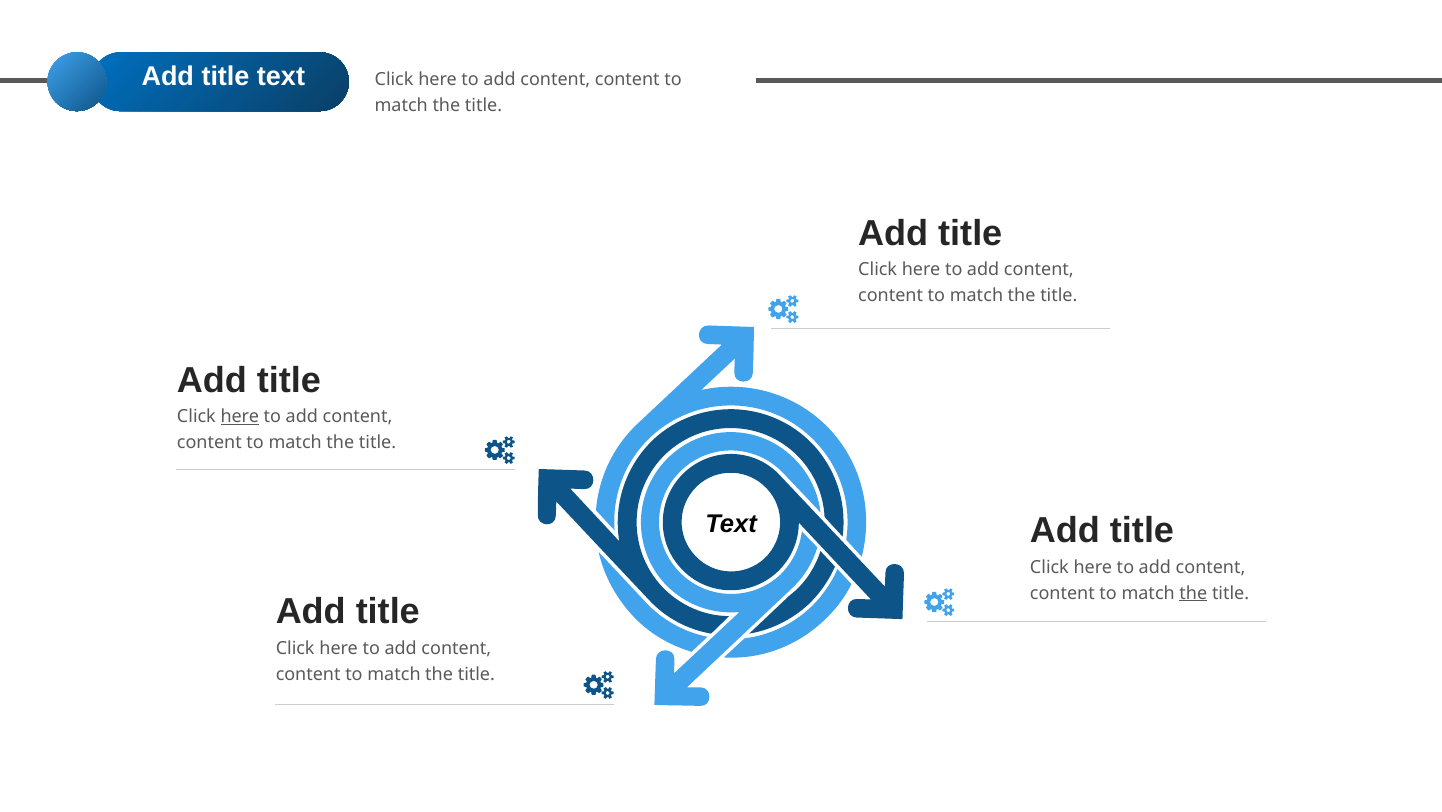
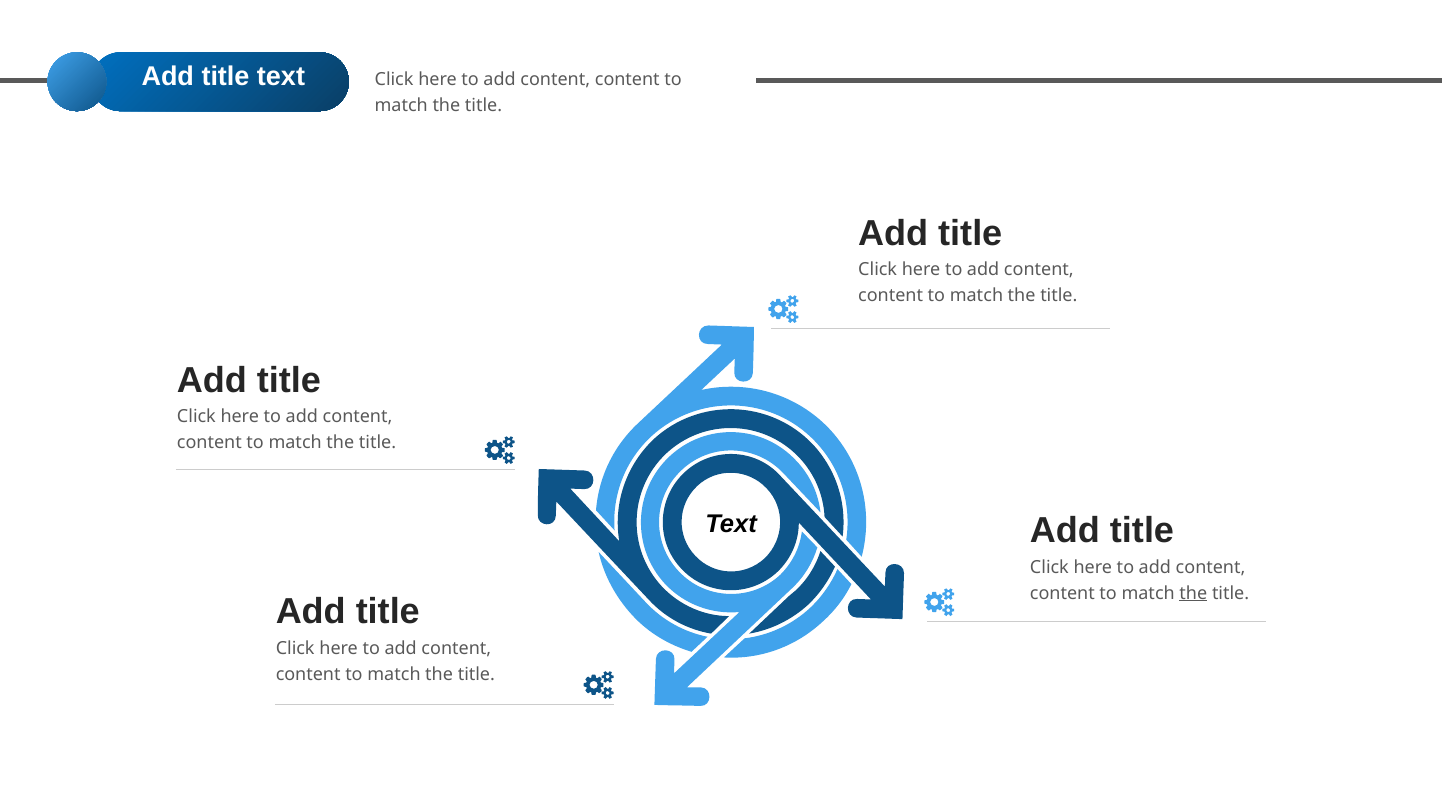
here at (240, 416) underline: present -> none
